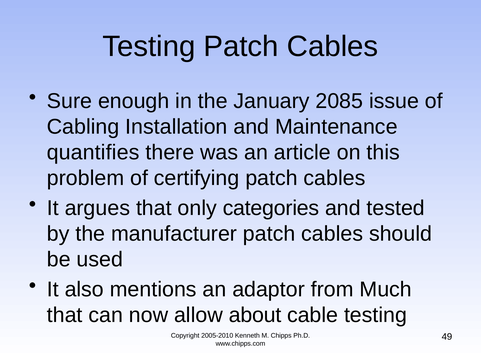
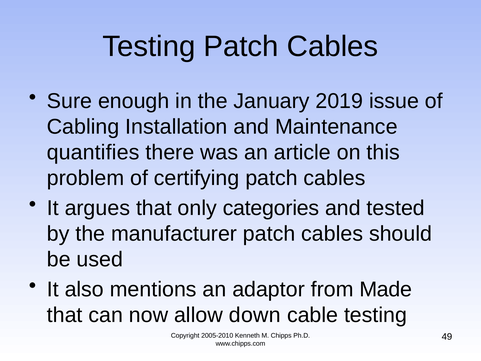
2085: 2085 -> 2019
Much: Much -> Made
about: about -> down
